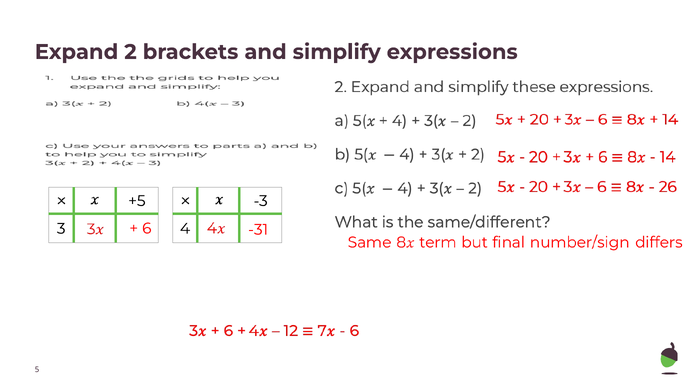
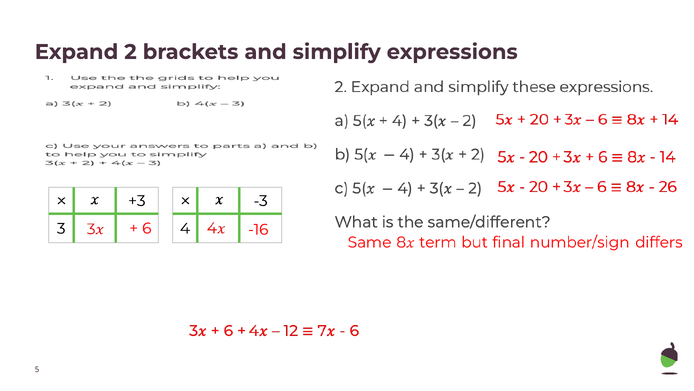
+5: +5 -> +3
-31: -31 -> -16
